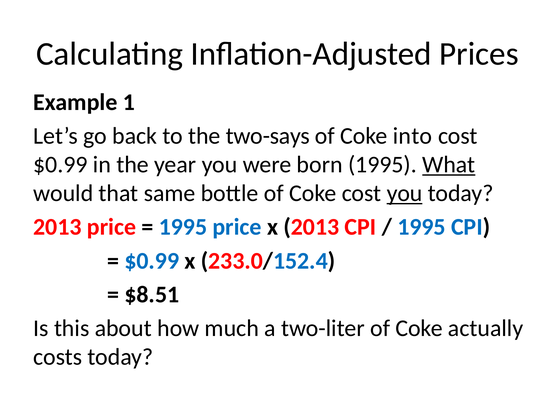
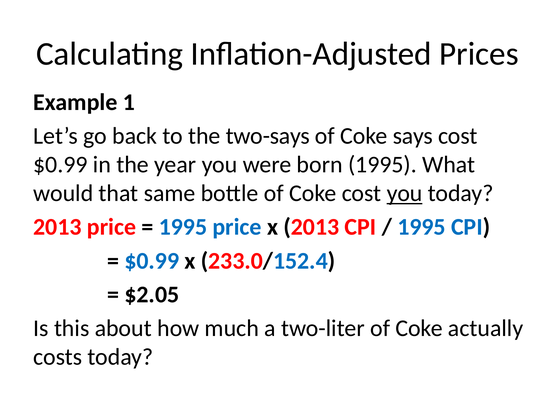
into: into -> says
What underline: present -> none
$8.51: $8.51 -> $2.05
